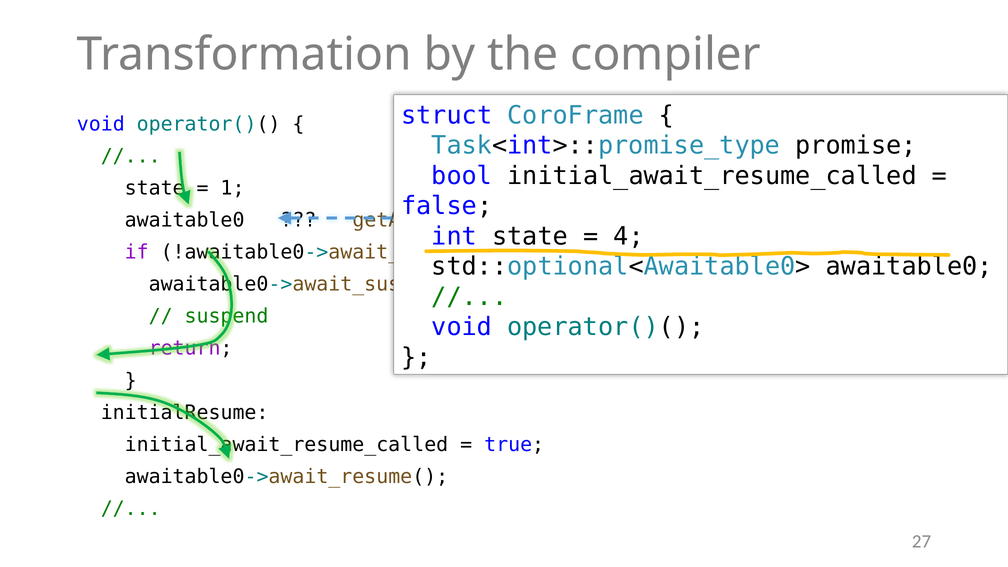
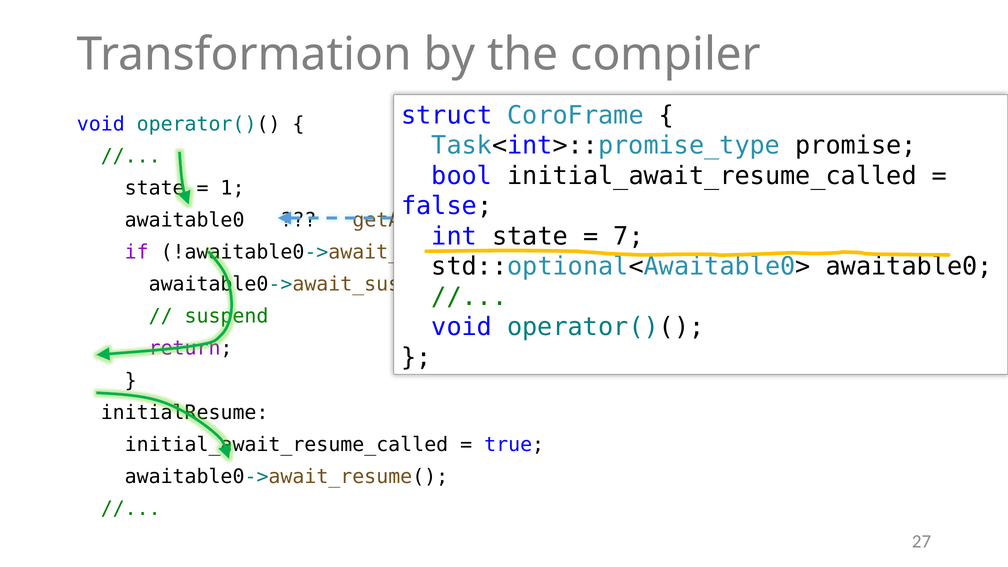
4: 4 -> 7
